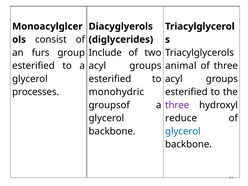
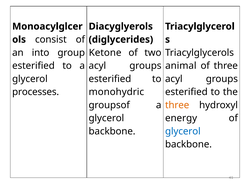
furs: furs -> into
Include: Include -> Ketone
three at (177, 105) colour: purple -> orange
reduce: reduce -> energy
